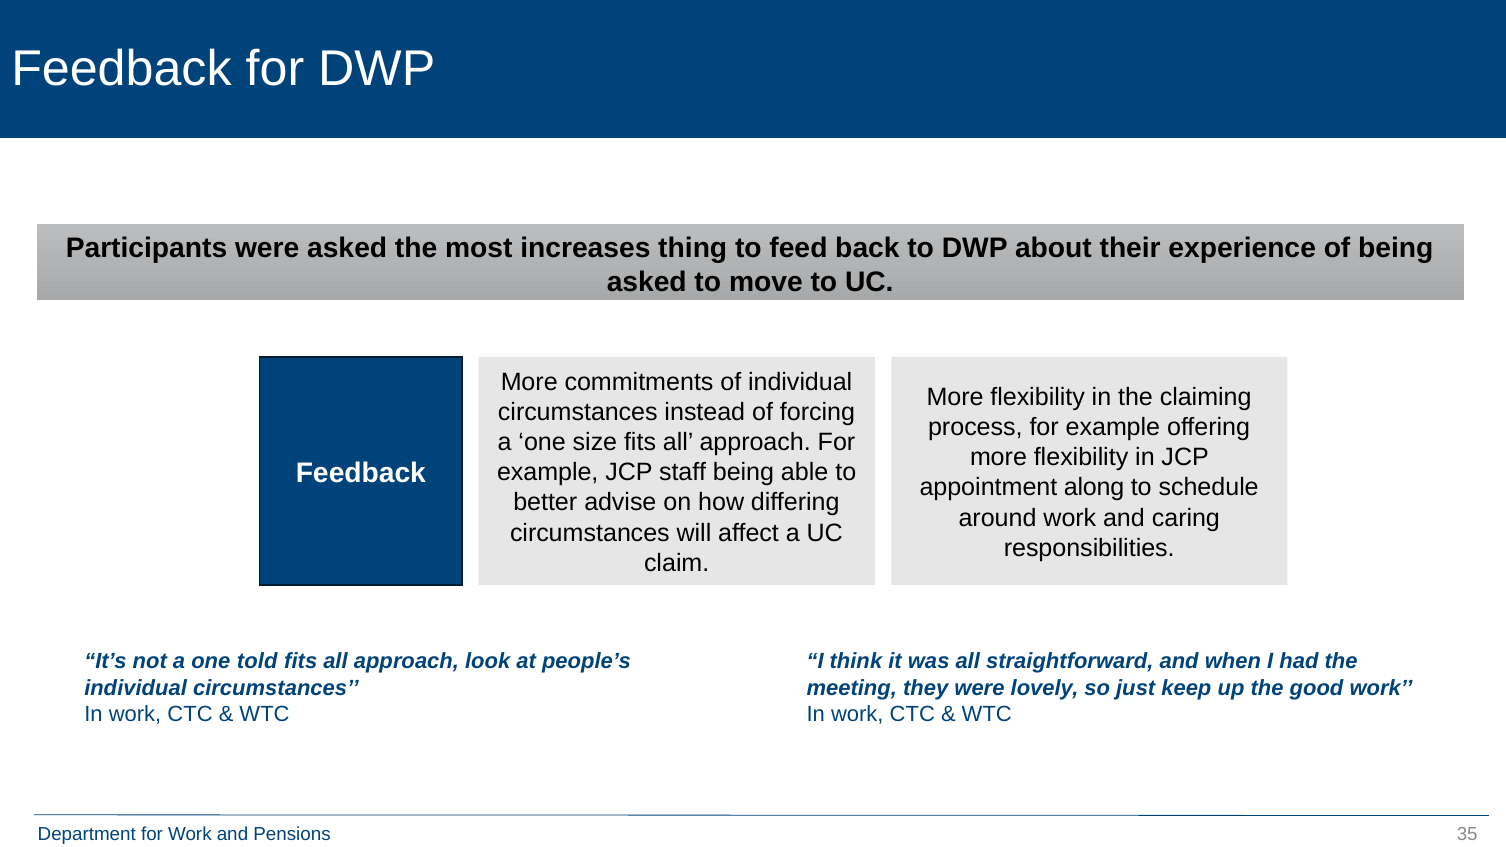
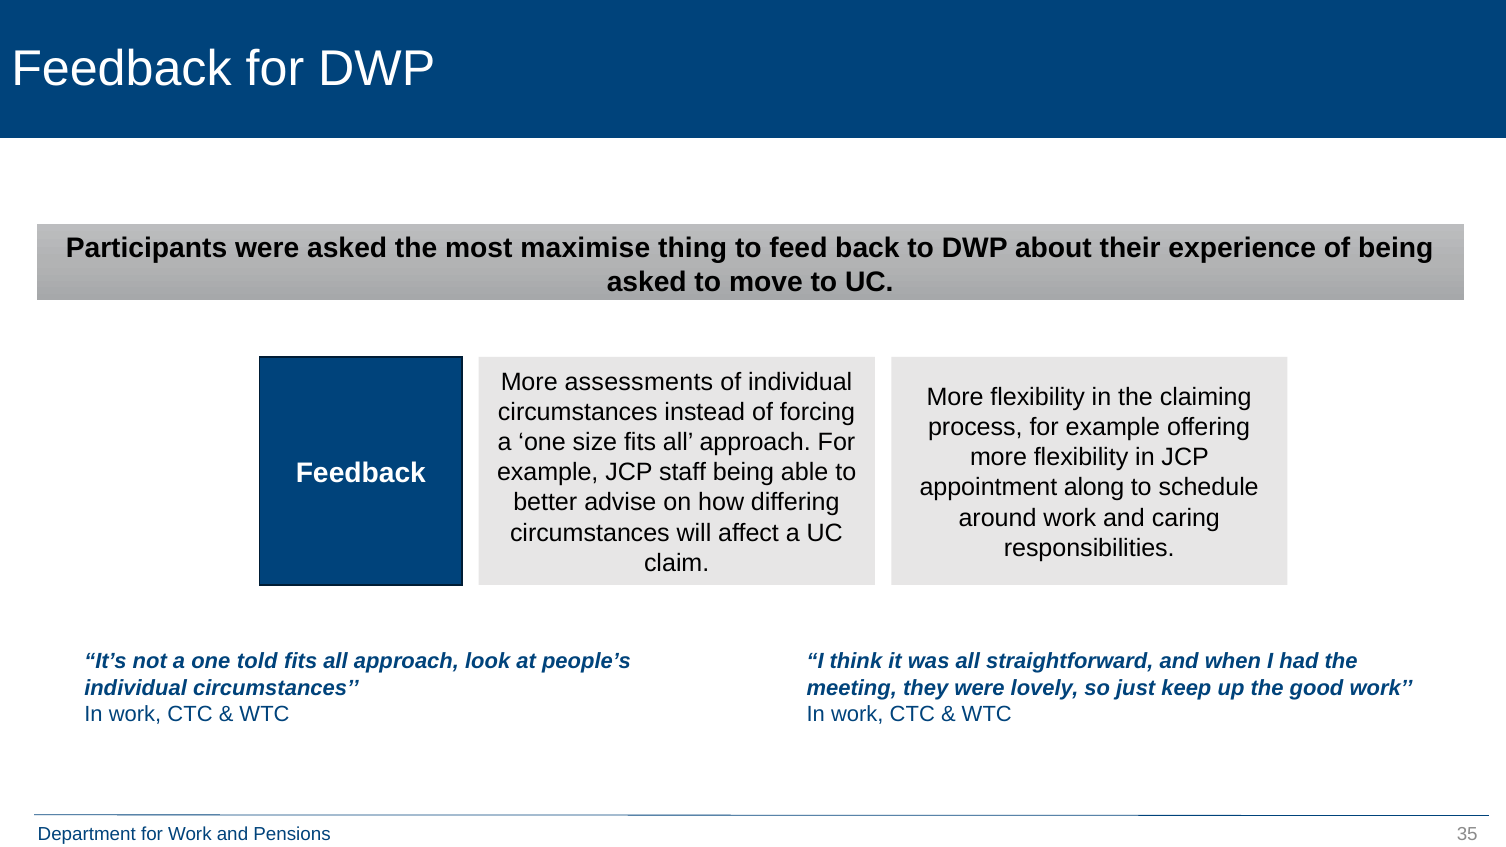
increases: increases -> maximise
commitments: commitments -> assessments
